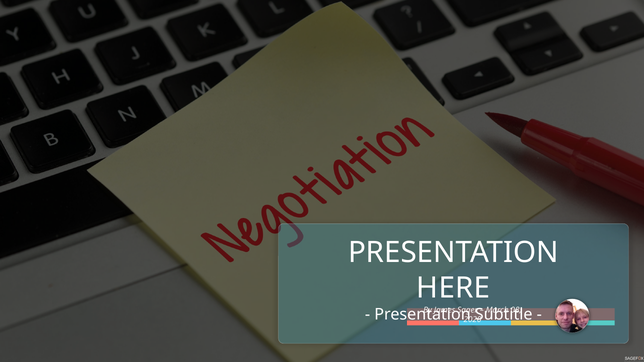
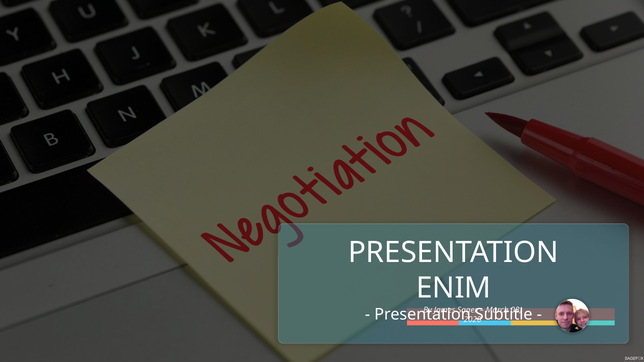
HERE: HERE -> ENIM
